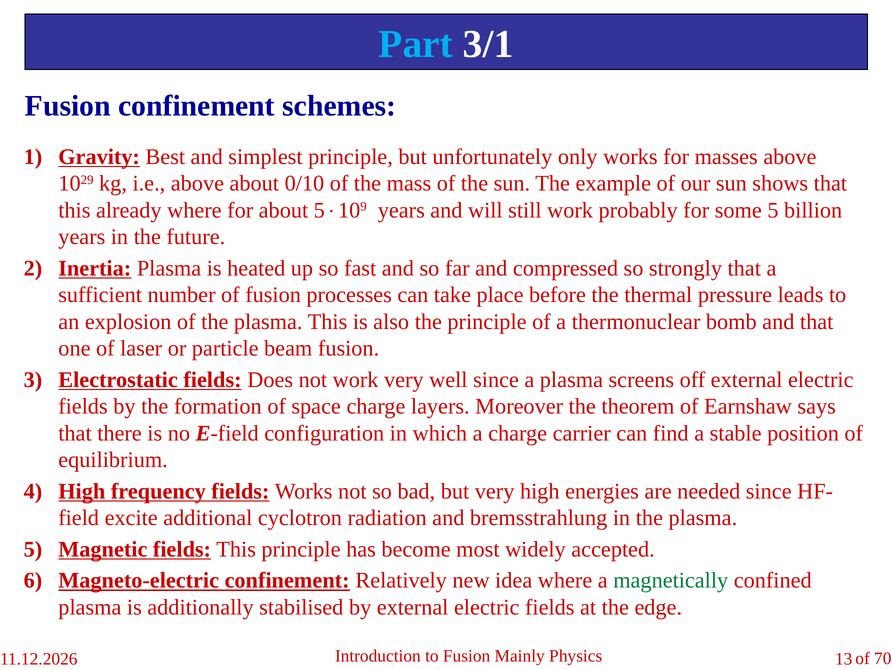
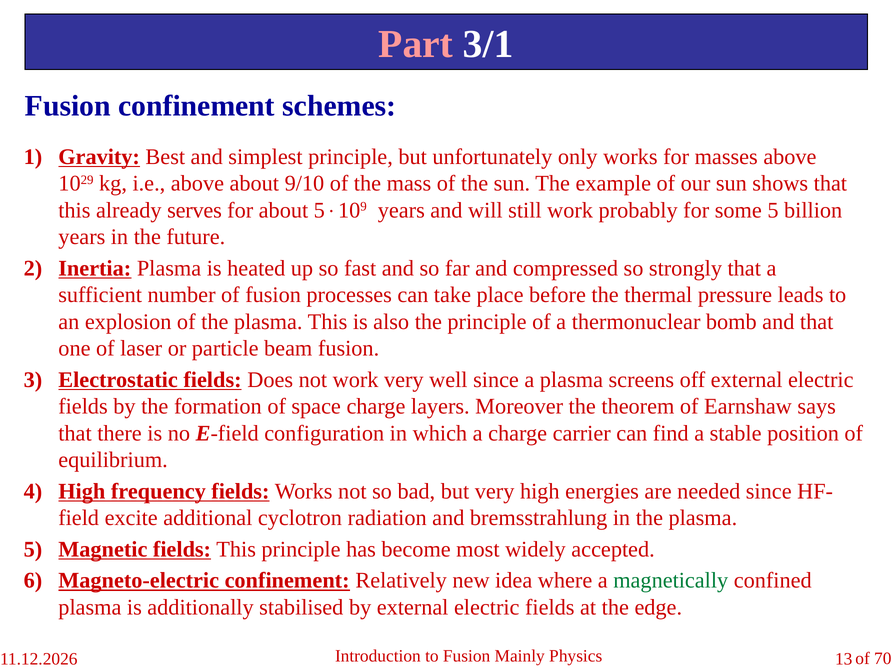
Part colour: light blue -> pink
0/10: 0/10 -> 9/10
already where: where -> serves
